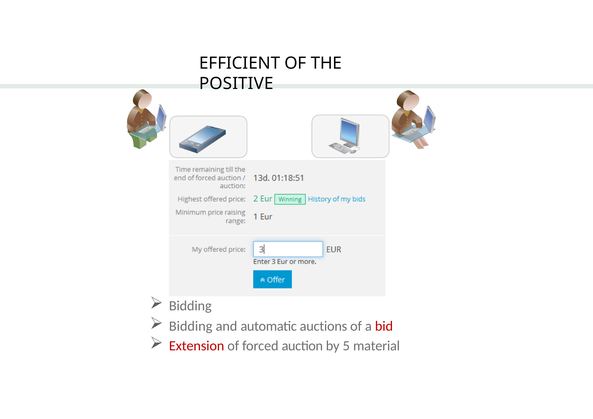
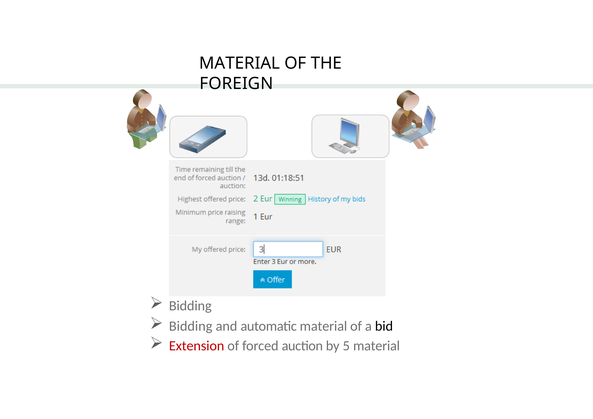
EFFICIENT at (240, 63): EFFICIENT -> MATERIAL
POSITIVE: POSITIVE -> FOREIGN
automatic auctions: auctions -> material
bid colour: red -> black
